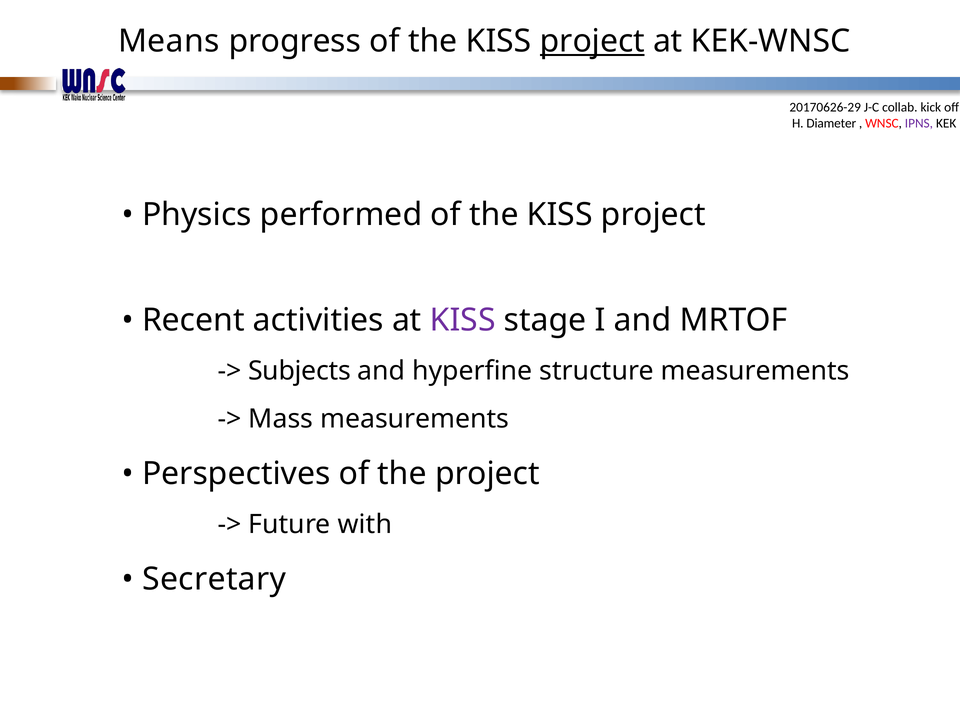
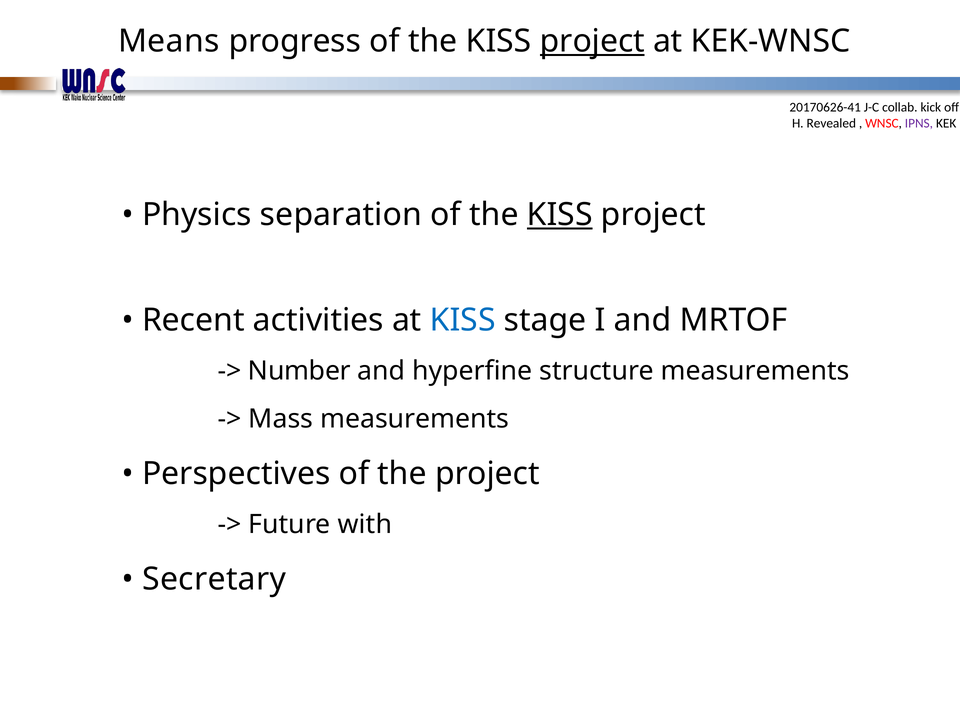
20170626-29: 20170626-29 -> 20170626-41
Diameter: Diameter -> Revealed
performed: performed -> separation
KISS at (560, 215) underline: none -> present
KISS at (463, 320) colour: purple -> blue
Subjects: Subjects -> Number
